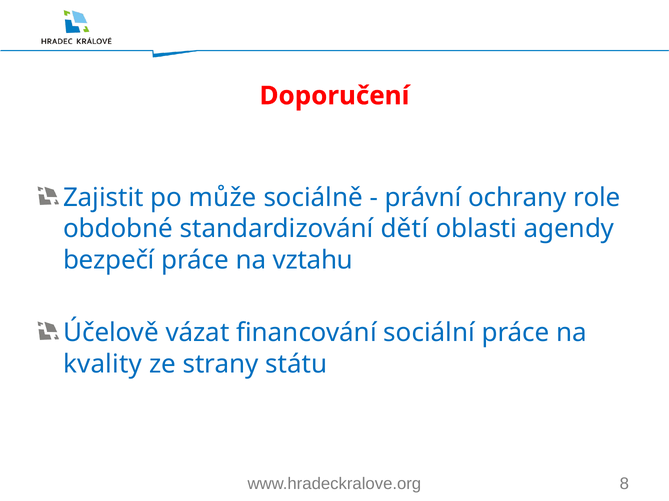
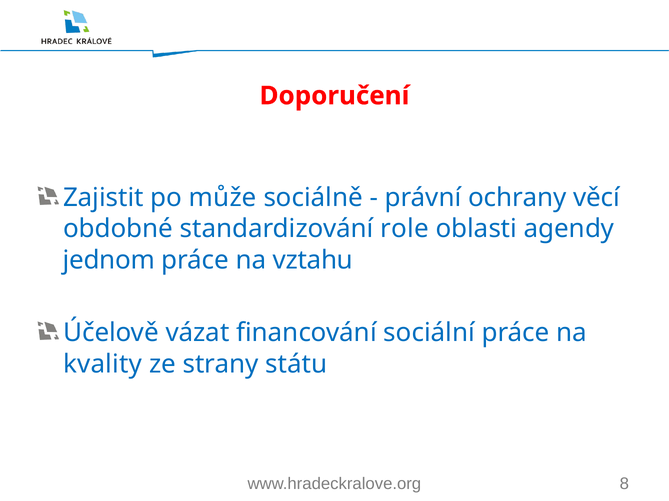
role: role -> věcí
dětí: dětí -> role
bezpečí: bezpečí -> jednom
